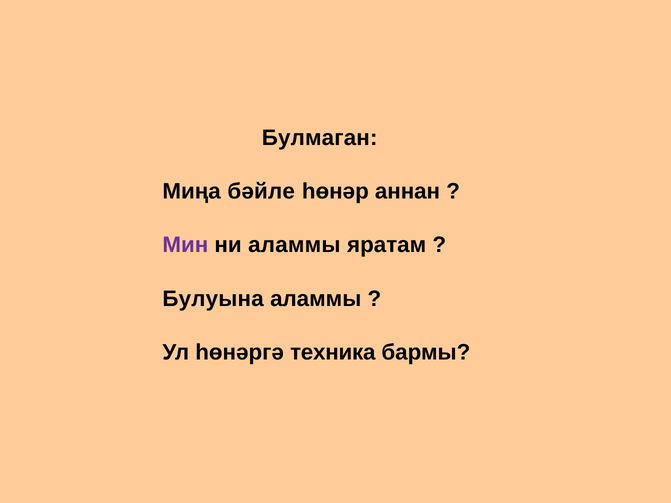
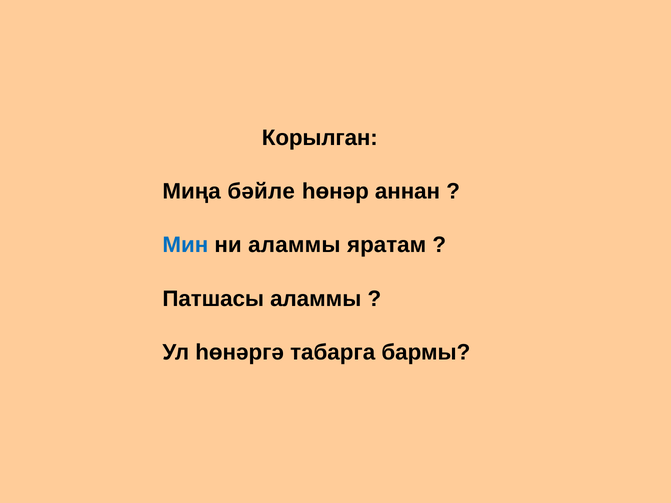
Булмаган: Булмаган -> Корылган
Мин colour: purple -> blue
Булуына: Булуына -> Патшасы
техника: техника -> табарга
